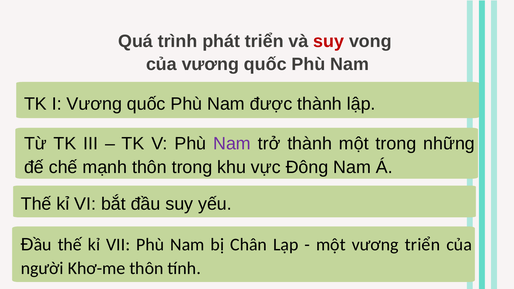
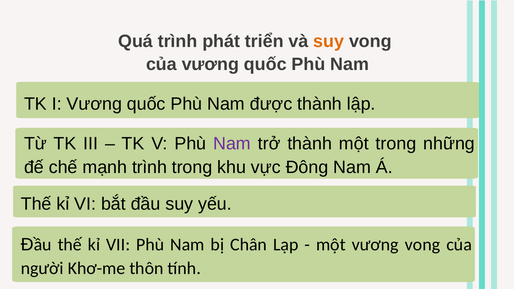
suy at (329, 41) colour: red -> orange
mạnh thôn: thôn -> trình
vương triển: triển -> vong
